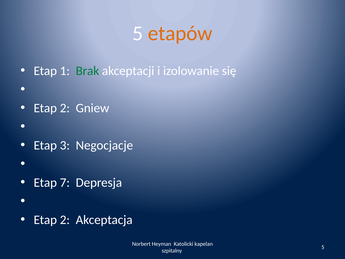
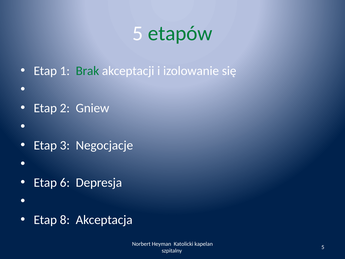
etapów colour: orange -> green
7: 7 -> 6
2 at (65, 220): 2 -> 8
